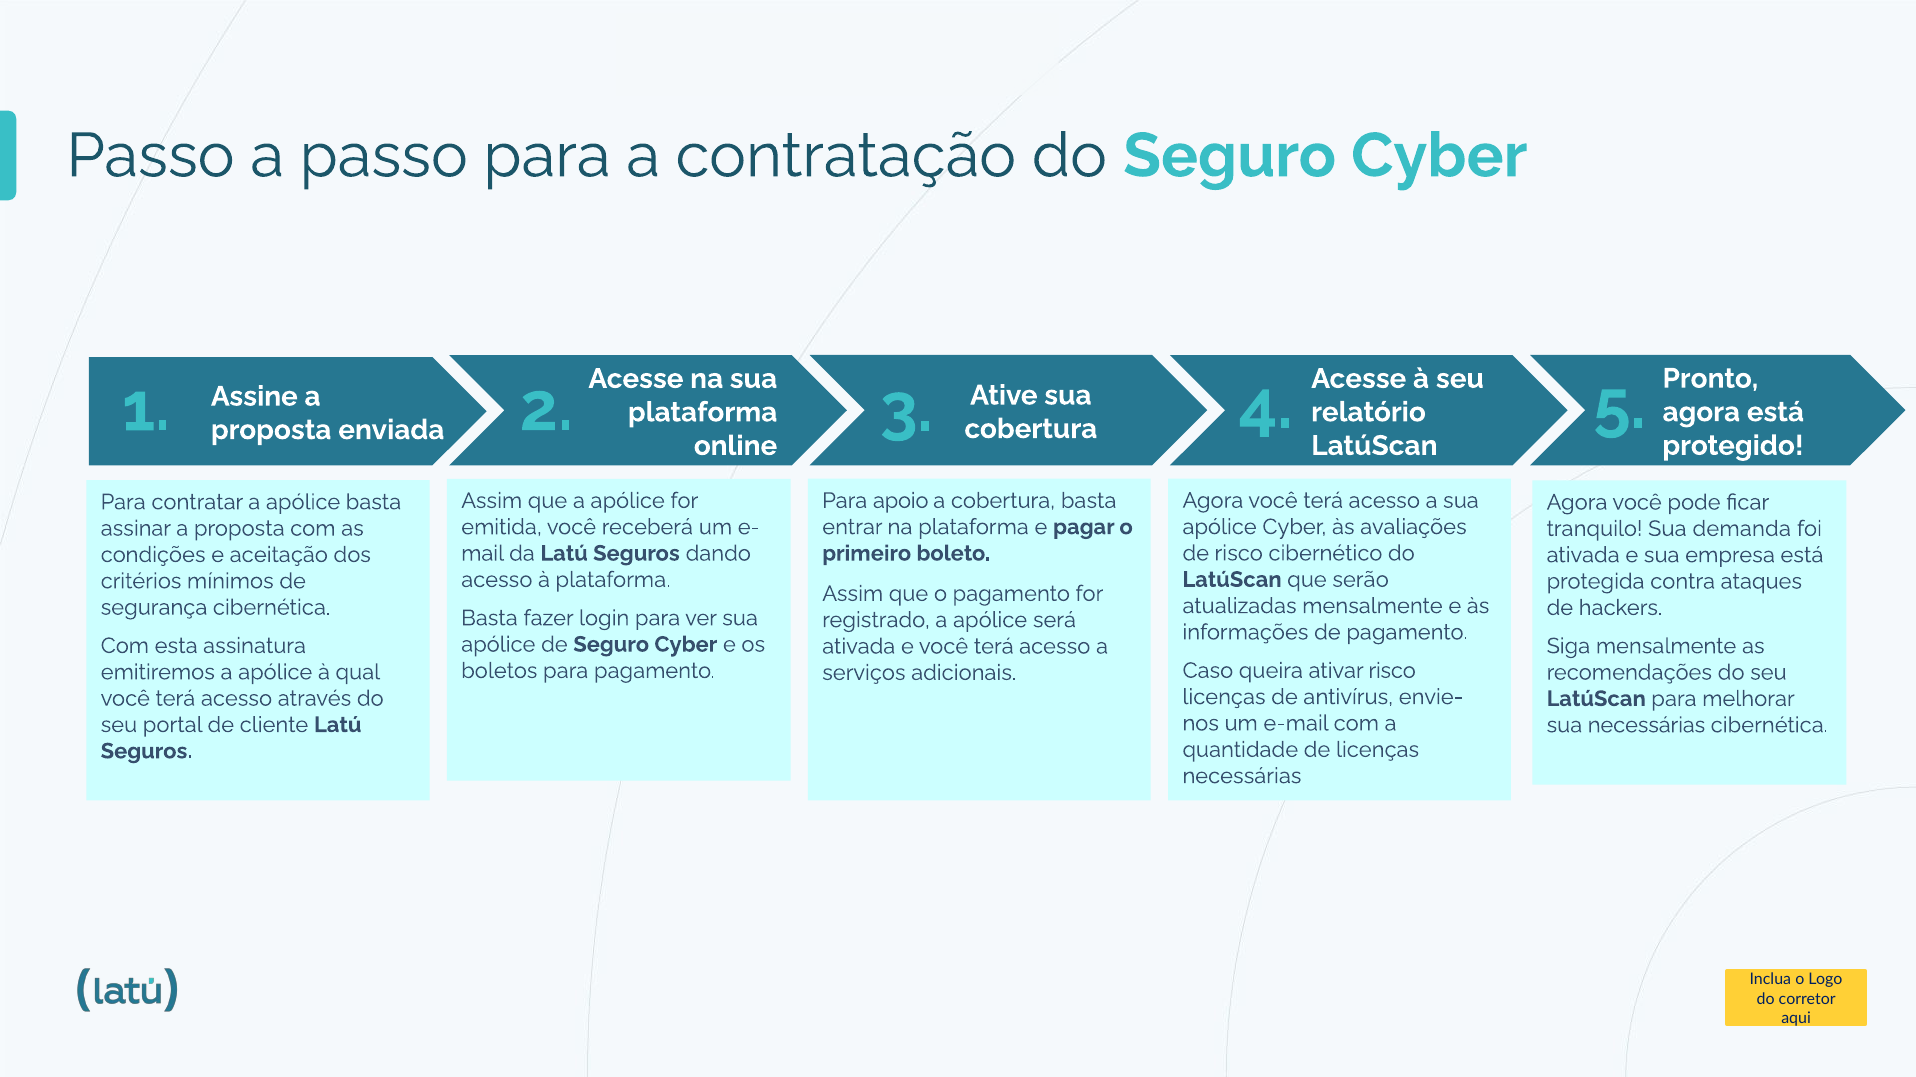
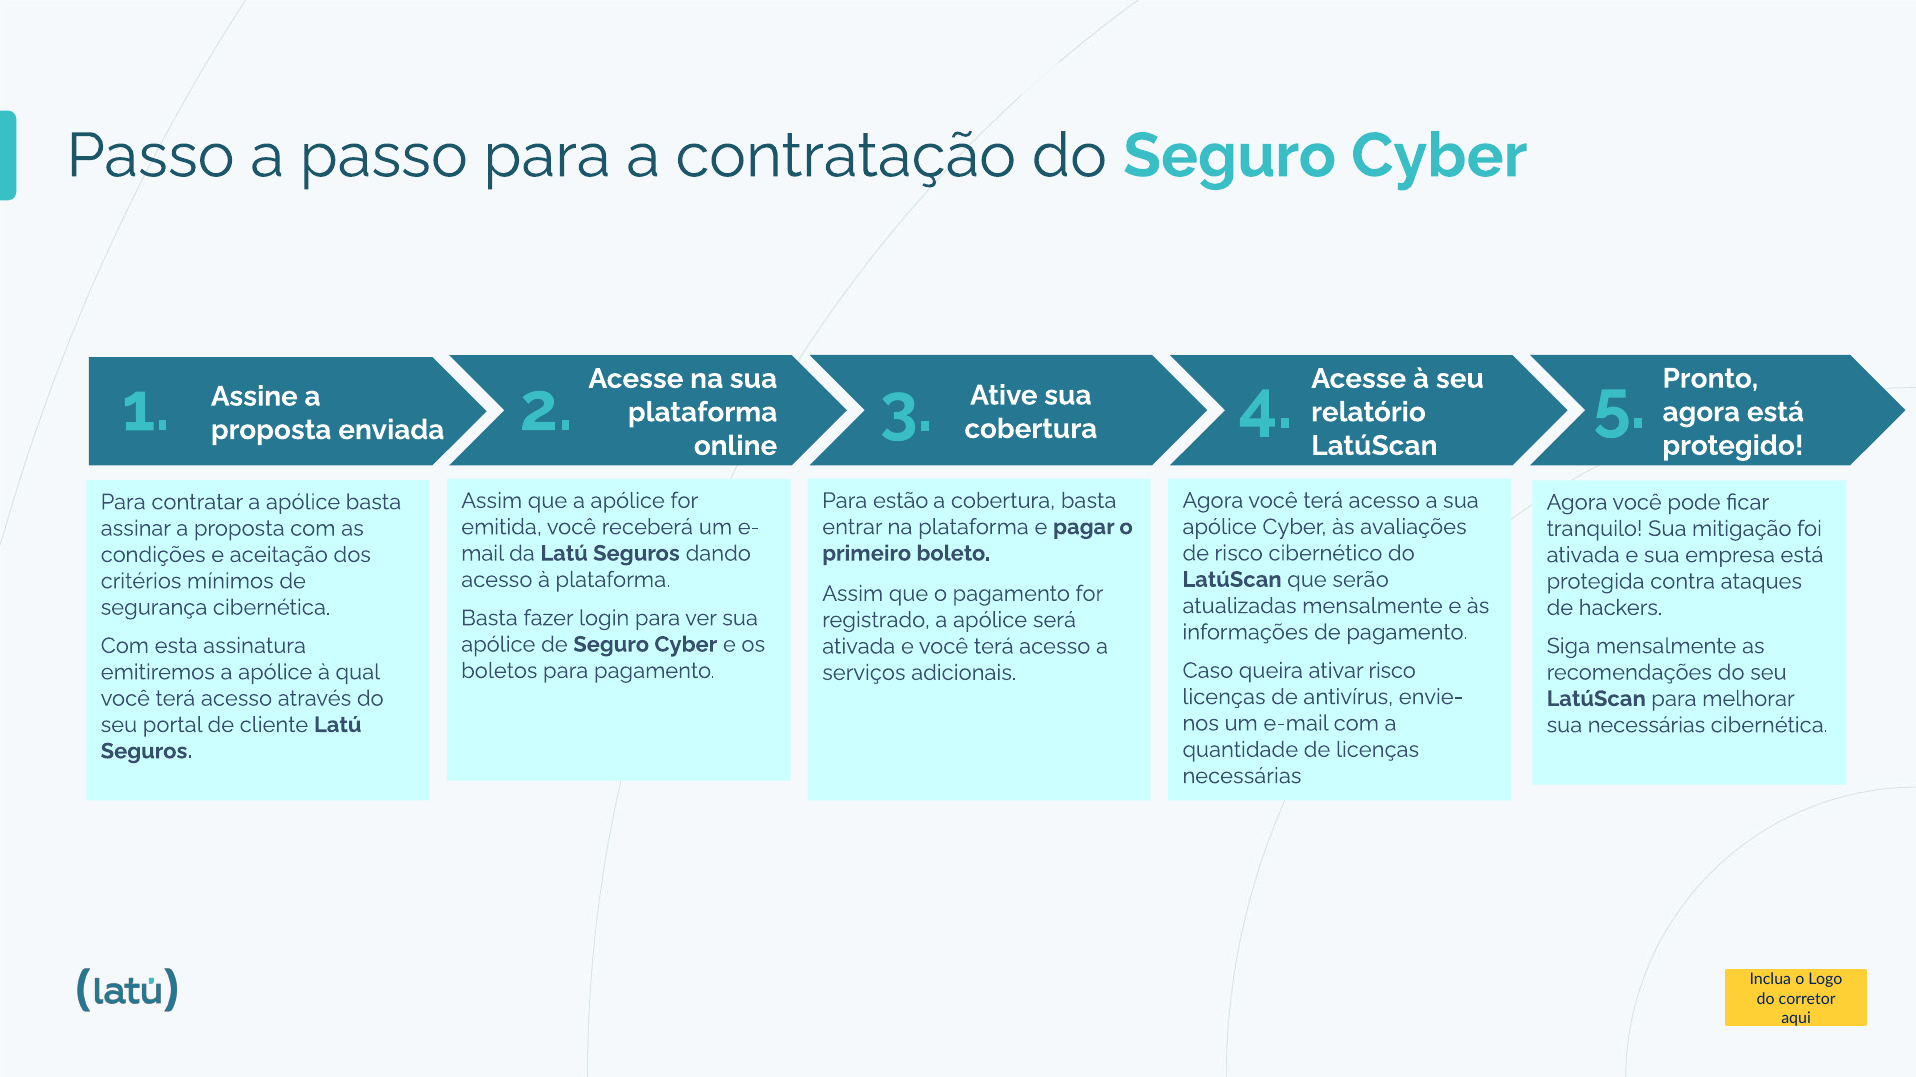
apoio: apoio -> estão
demanda: demanda -> mitigação
